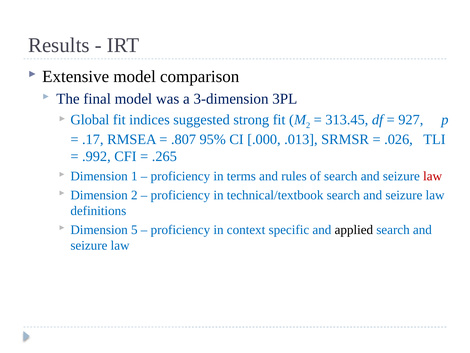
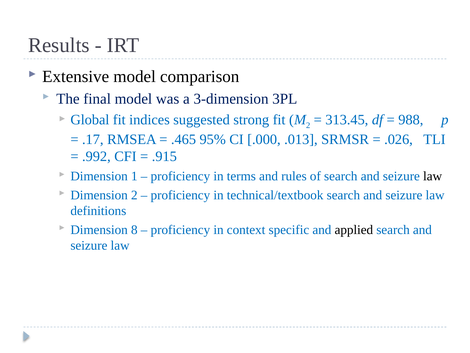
927: 927 -> 988
.807: .807 -> .465
.265: .265 -> .915
law at (433, 176) colour: red -> black
5: 5 -> 8
